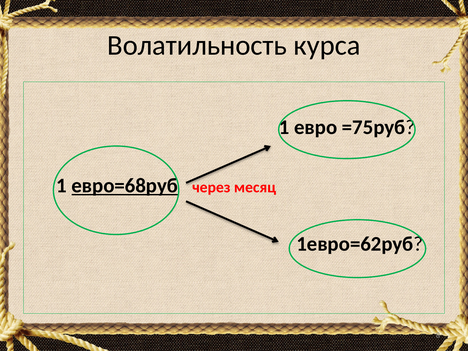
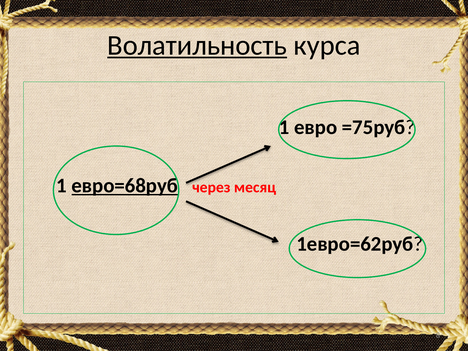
Волатильность underline: none -> present
